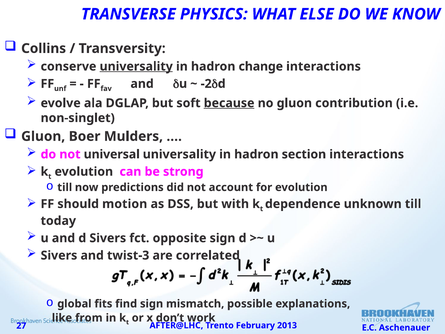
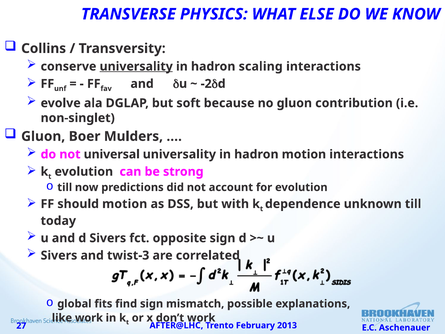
change: change -> scaling
because underline: present -> none
hadron section: section -> motion
like from: from -> work
